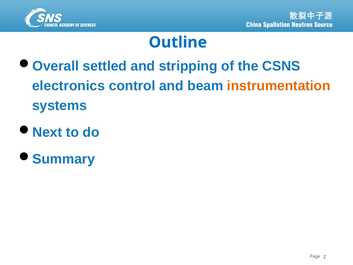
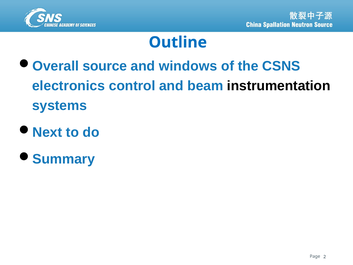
settled: settled -> source
stripping: stripping -> windows
instrumentation colour: orange -> black
